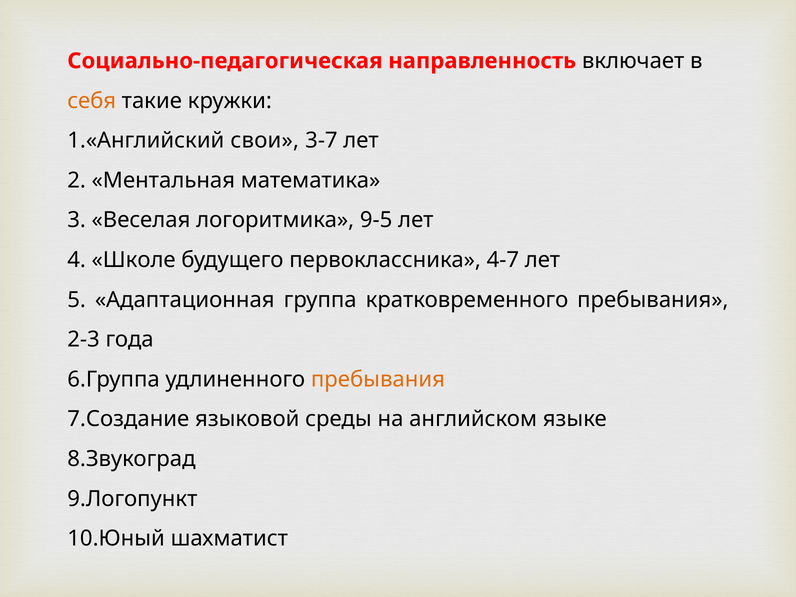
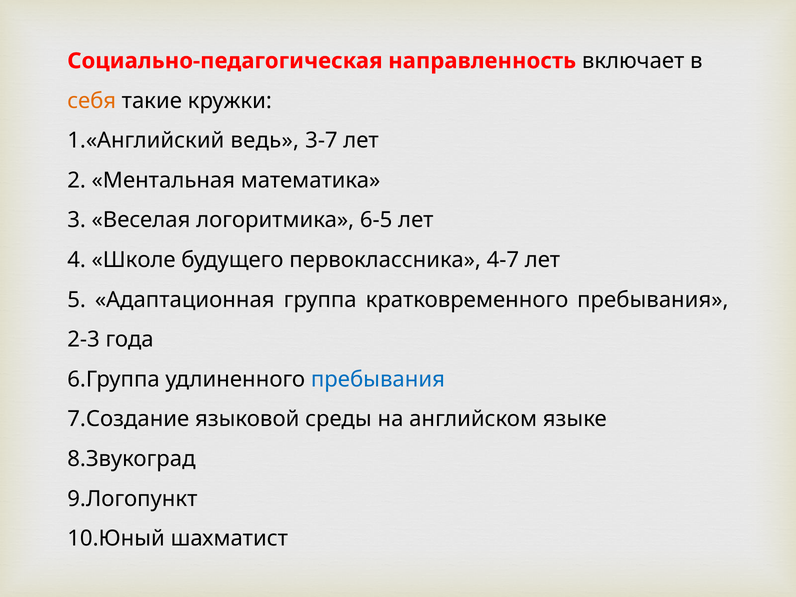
свои: свои -> ведь
9-5: 9-5 -> 6-5
пребывания at (378, 379) colour: orange -> blue
